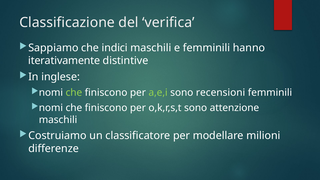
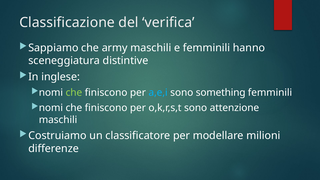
indici: indici -> army
iterativamente: iterativamente -> sceneggiatura
a,e,i colour: light green -> light blue
recensioni: recensioni -> something
